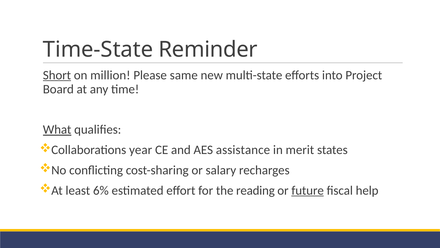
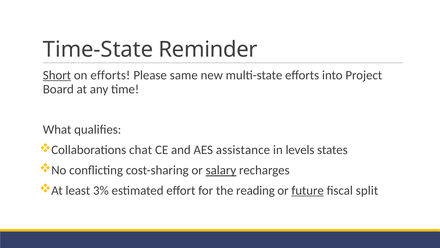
on million: million -> efforts
What underline: present -> none
year: year -> chat
merit: merit -> levels
salary underline: none -> present
6%: 6% -> 3%
help: help -> split
